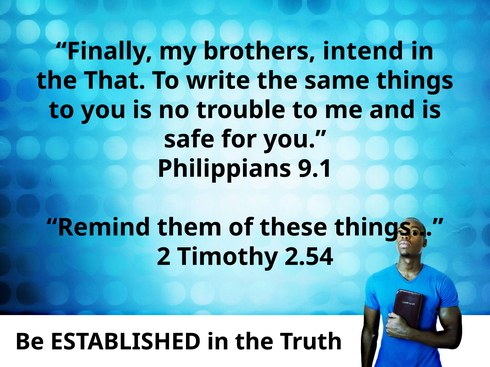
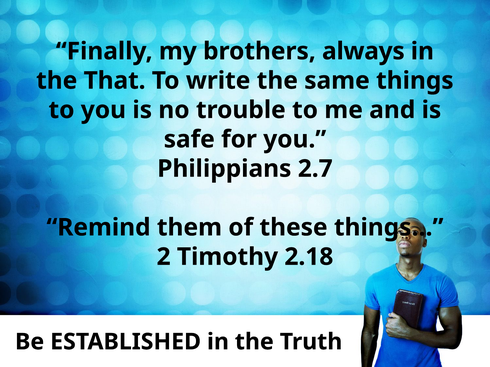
intend: intend -> always
9.1: 9.1 -> 2.7
2.54: 2.54 -> 2.18
